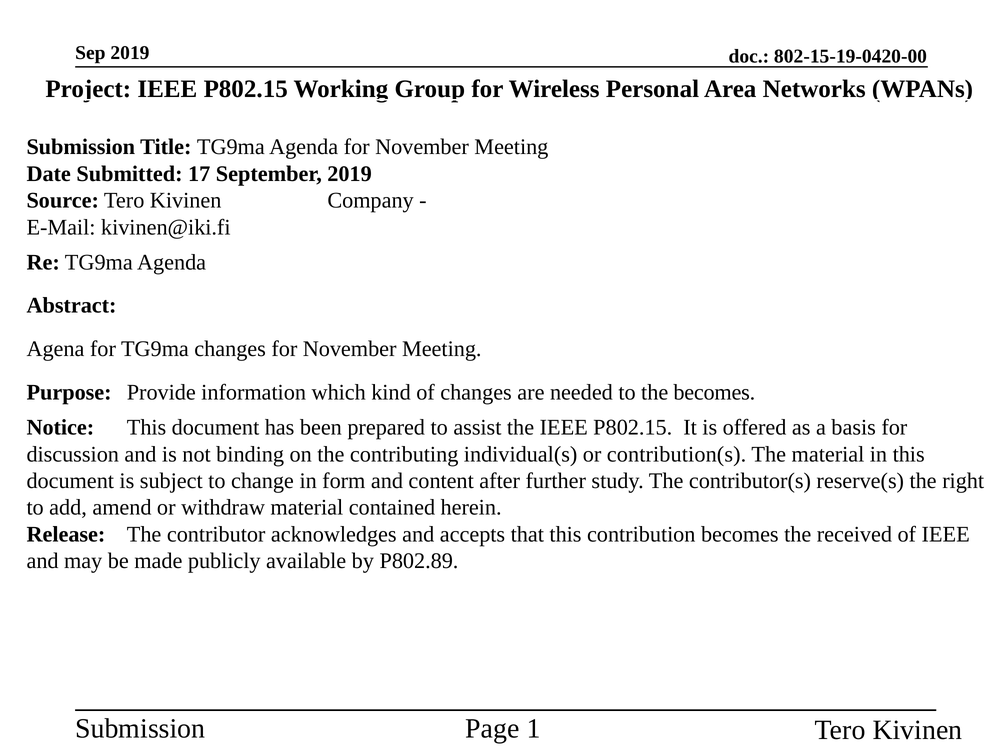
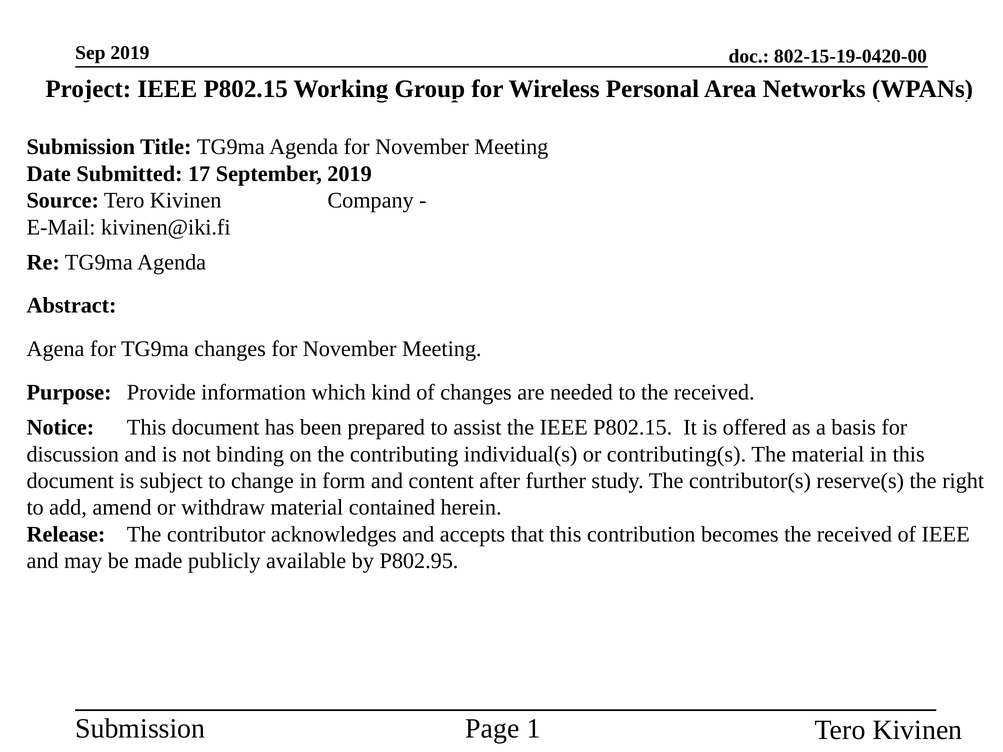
to the becomes: becomes -> received
contribution(s: contribution(s -> contributing(s
P802.89: P802.89 -> P802.95
